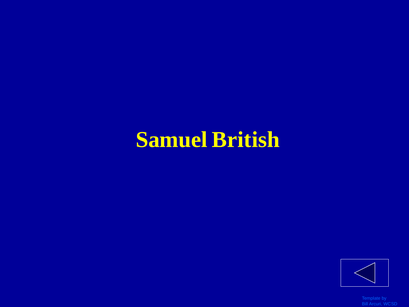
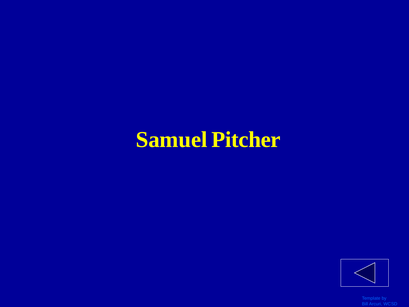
British: British -> Pitcher
